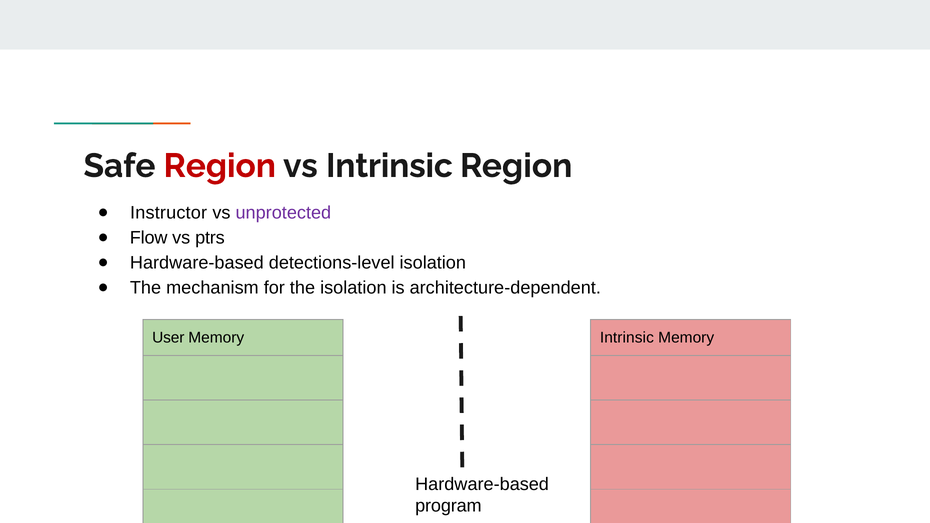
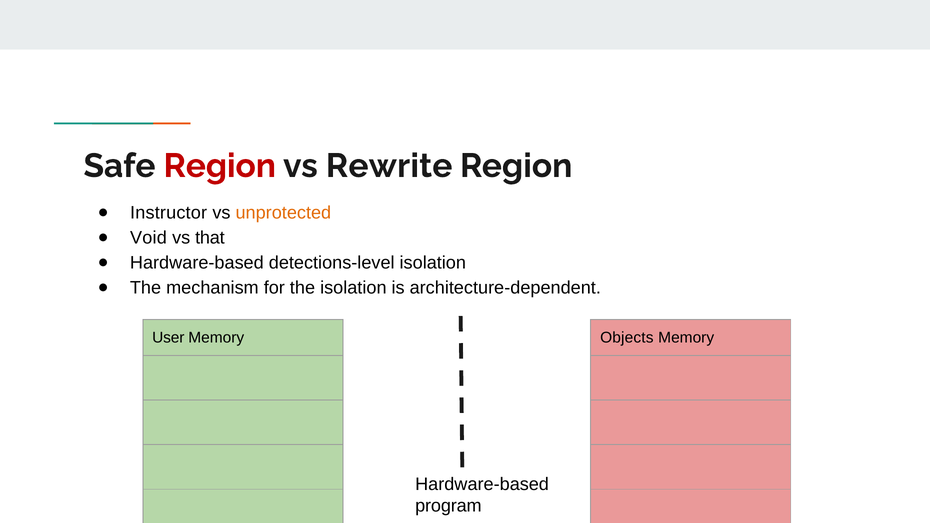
vs Intrinsic: Intrinsic -> Rewrite
unprotected colour: purple -> orange
Flow: Flow -> Void
ptrs: ptrs -> that
Memory Intrinsic: Intrinsic -> Objects
